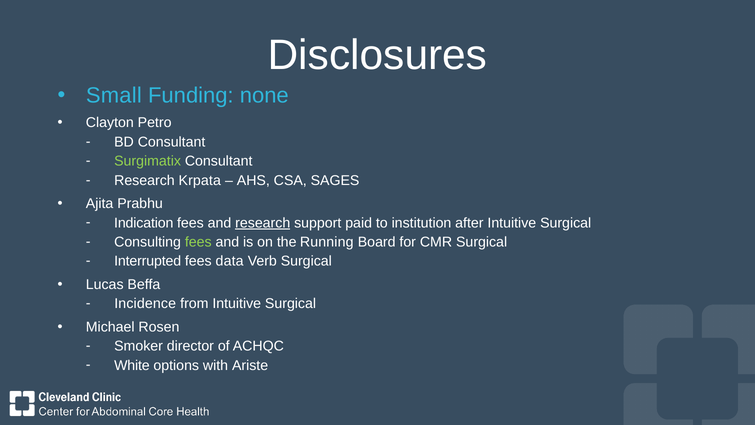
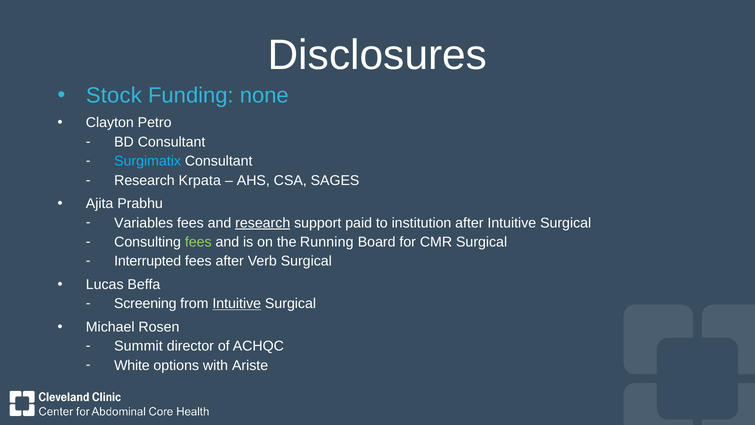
Small: Small -> Stock
Surgimatix colour: light green -> light blue
Indication: Indication -> Variables
fees data: data -> after
Incidence: Incidence -> Screening
Intuitive at (237, 303) underline: none -> present
Smoker: Smoker -> Summit
